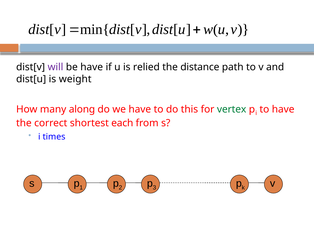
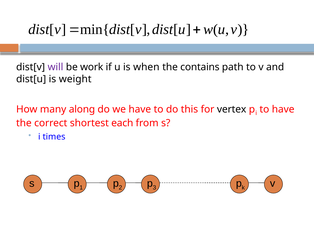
be have: have -> work
relied: relied -> when
distance: distance -> contains
vertex colour: green -> black
